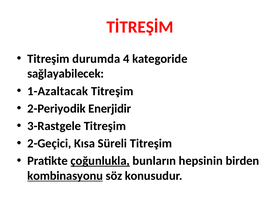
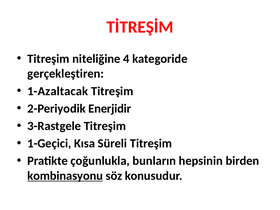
durumda: durumda -> niteliğine
sağlayabilecek: sağlayabilecek -> gerçekleştiren
2-Geçici: 2-Geçici -> 1-Geçici
çoğunlukla underline: present -> none
